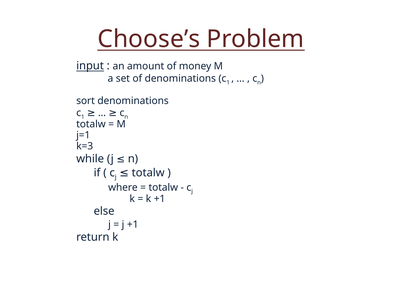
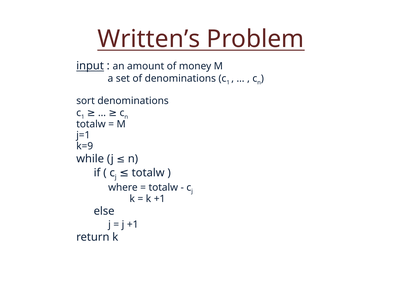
Choose’s: Choose’s -> Written’s
k=3: k=3 -> k=9
